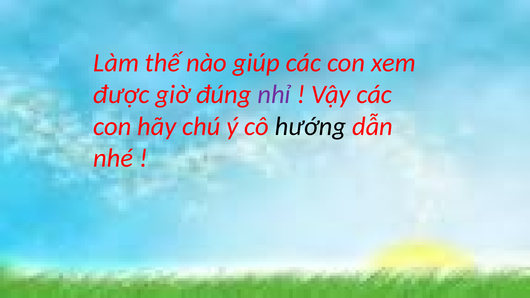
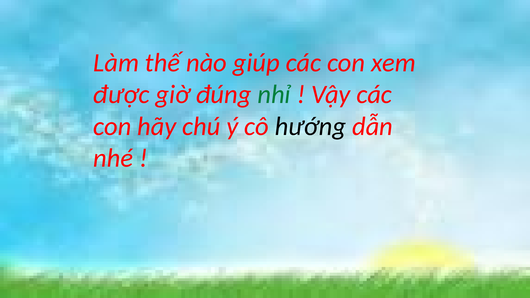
nhỉ colour: purple -> green
